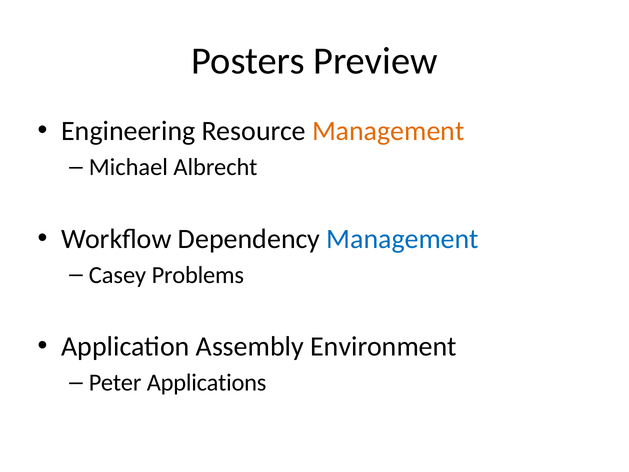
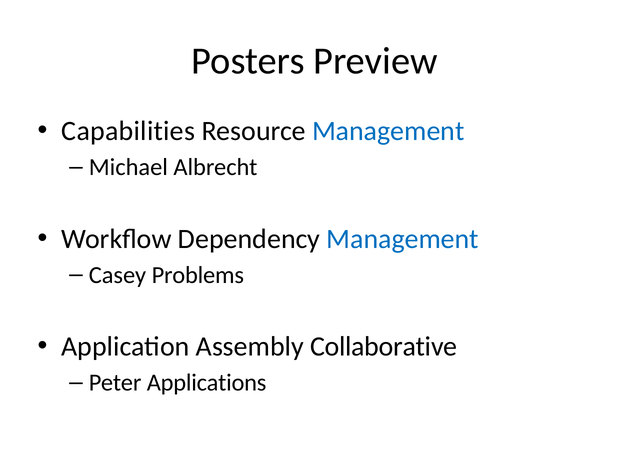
Engineering: Engineering -> Capabilities
Management at (388, 131) colour: orange -> blue
Environment: Environment -> Collaborative
